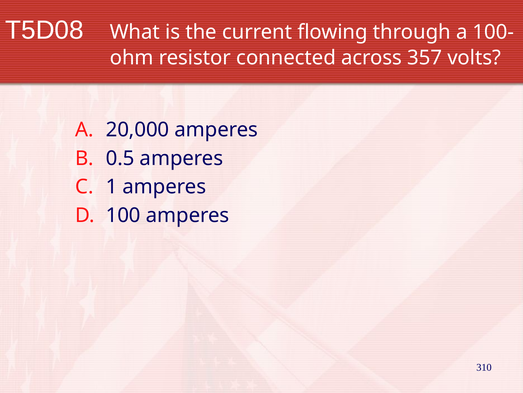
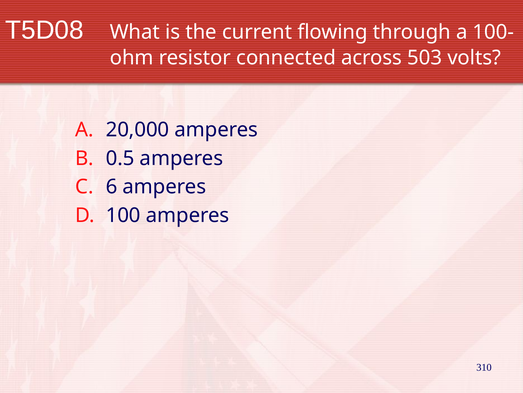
357: 357 -> 503
1: 1 -> 6
